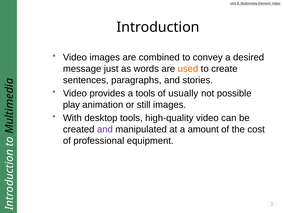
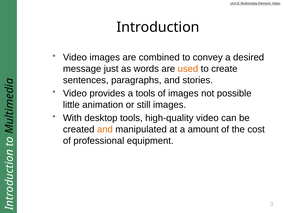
of usually: usually -> images
play: play -> little
and at (105, 129) colour: purple -> orange
